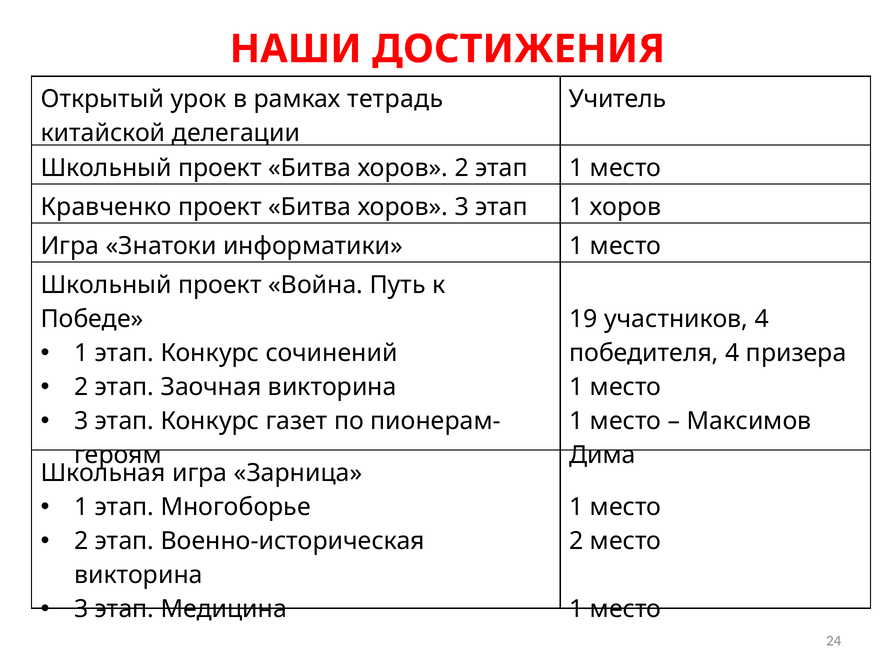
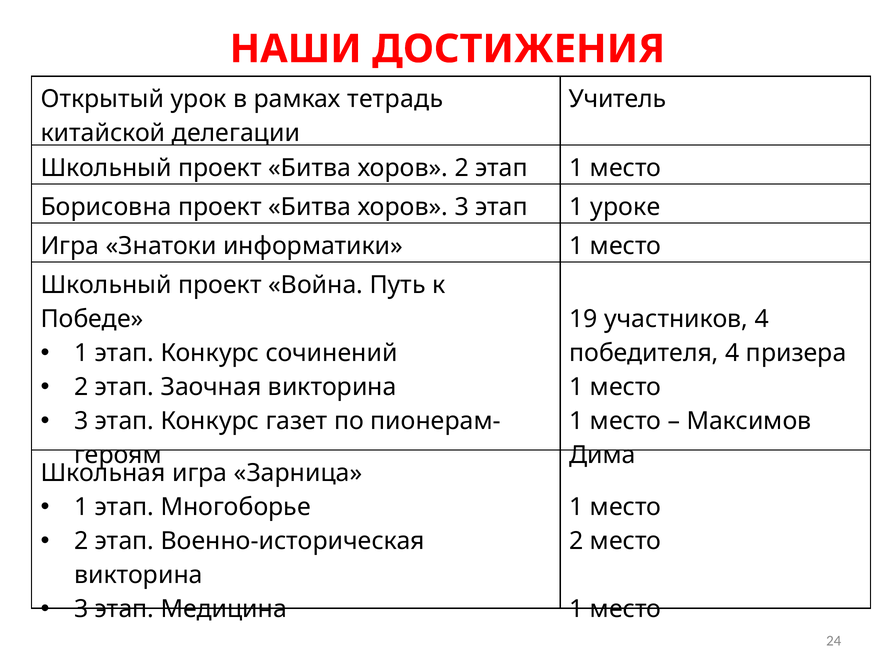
Кравченко: Кравченко -> Борисовна
1 хоров: хоров -> уроке
